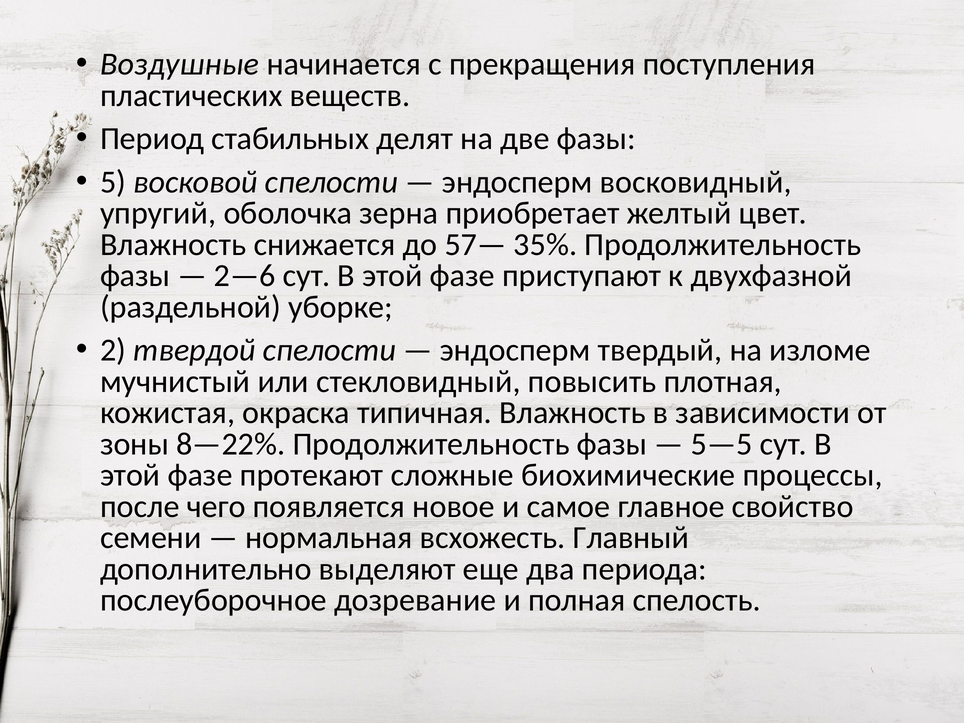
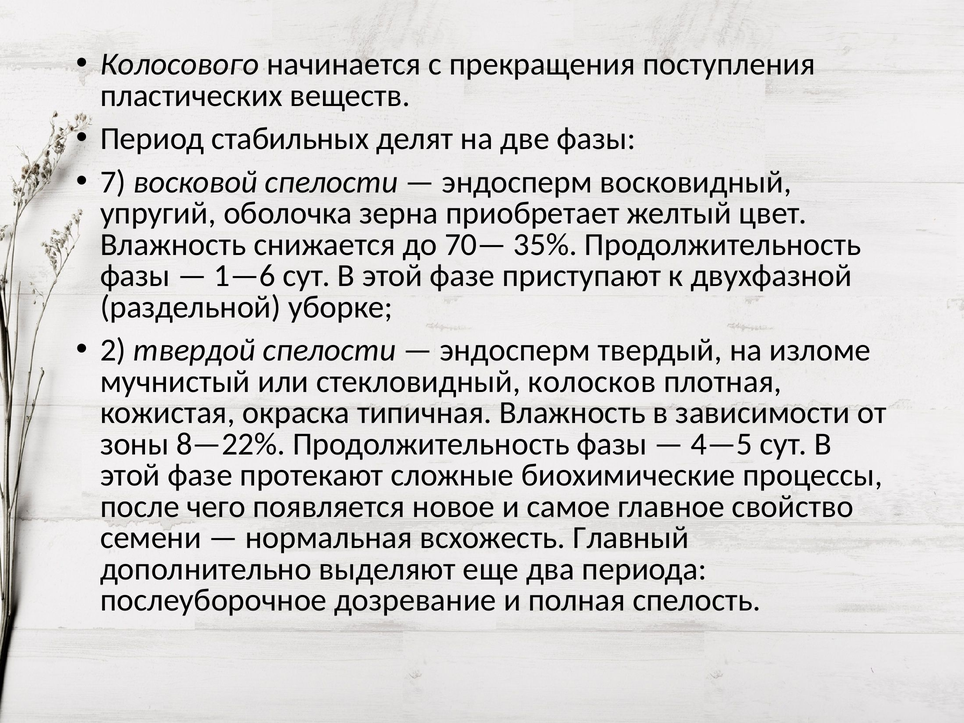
Воздушные: Воздушные -> Колосового
5: 5 -> 7
57—: 57— -> 70—
2—6: 2—6 -> 1—6
повысить: повысить -> колосков
5—5: 5—5 -> 4—5
